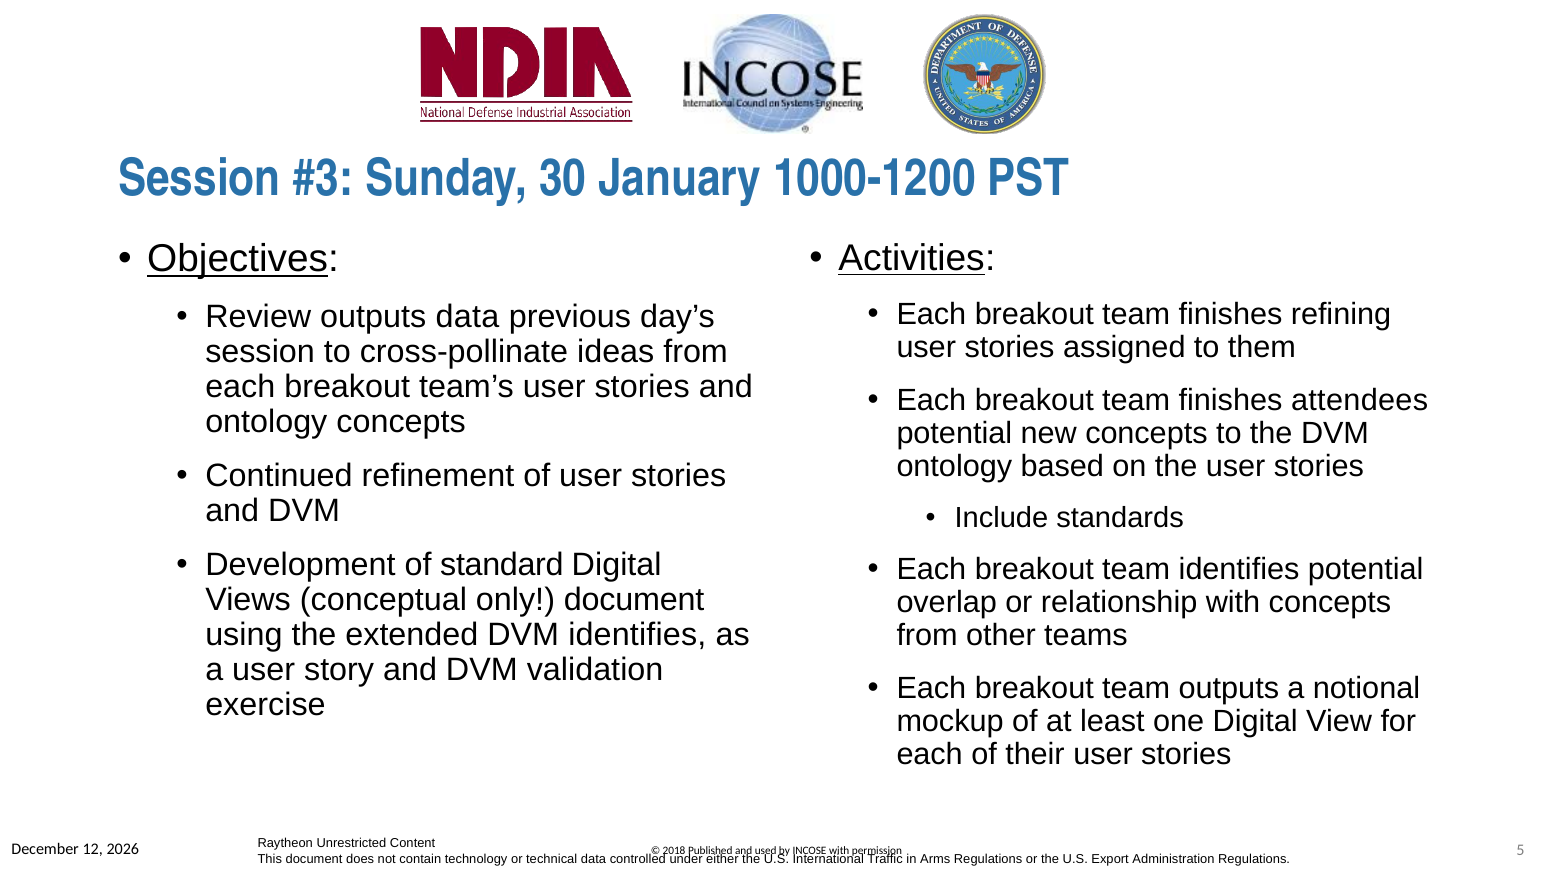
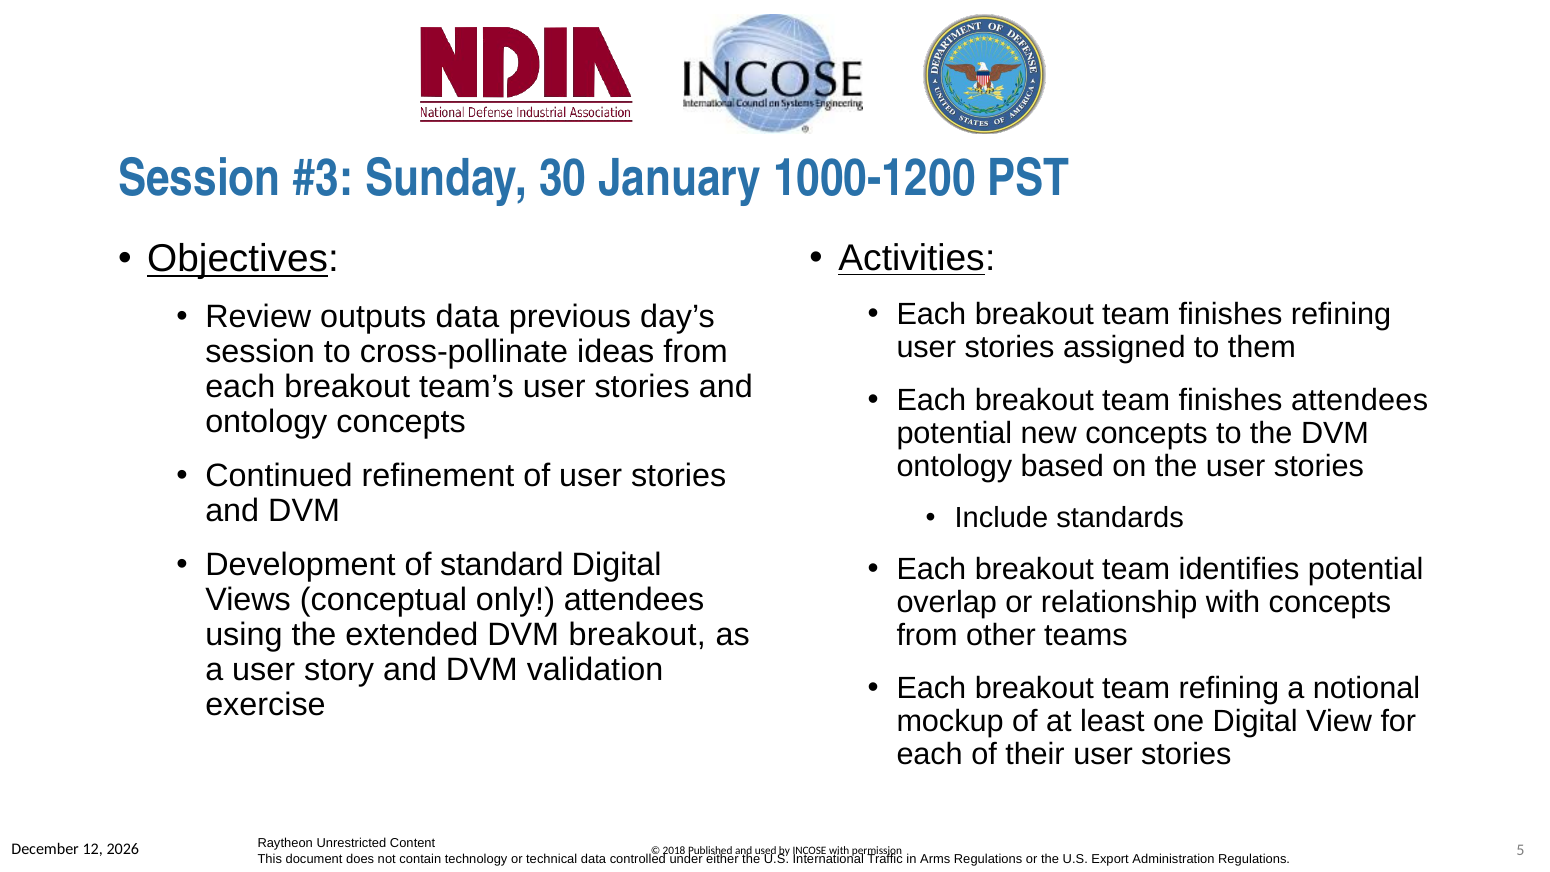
only document: document -> attendees
DVM identifies: identifies -> breakout
team outputs: outputs -> refining
